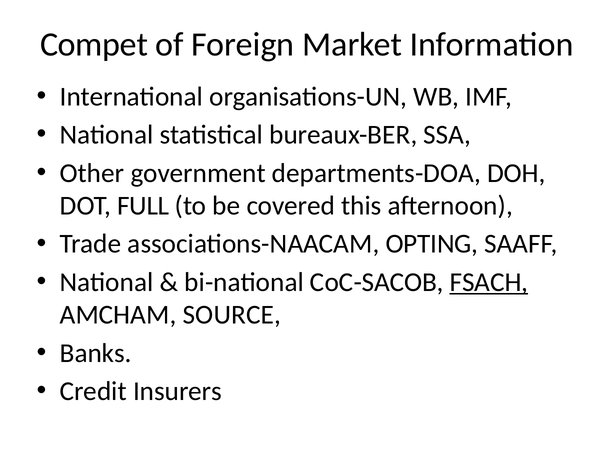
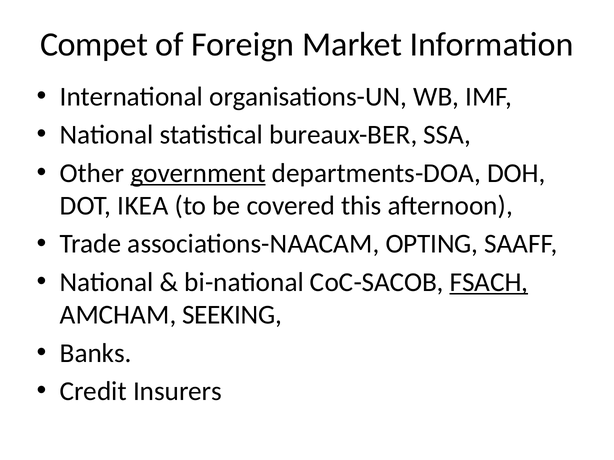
government underline: none -> present
FULL: FULL -> IKEA
SOURCE: SOURCE -> SEEKING
